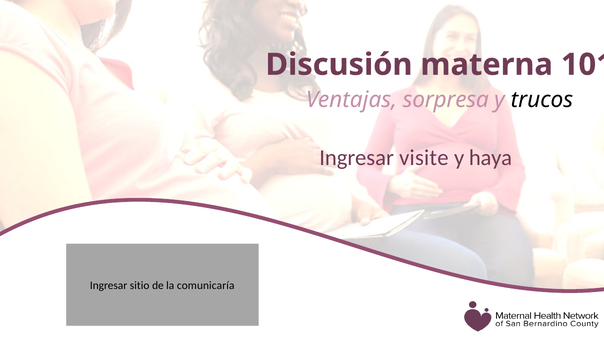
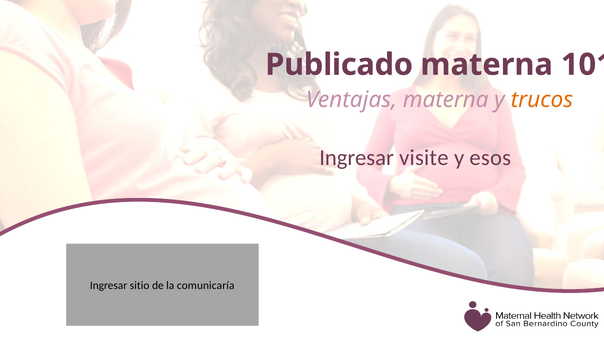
Discusión: Discusión -> Publicado
Ventajas sorpresa: sorpresa -> materna
trucos colour: black -> orange
haya: haya -> esos
